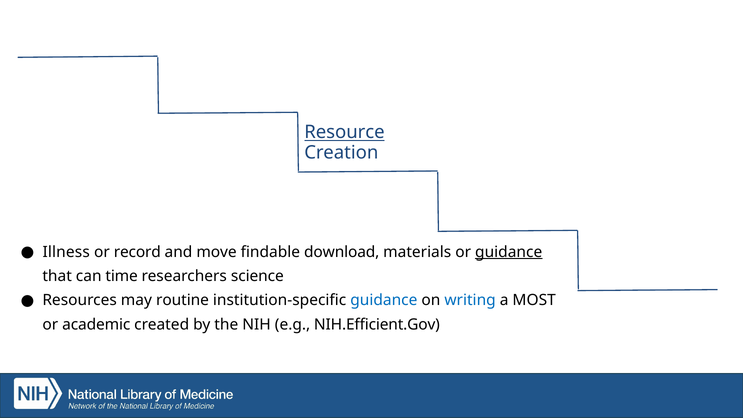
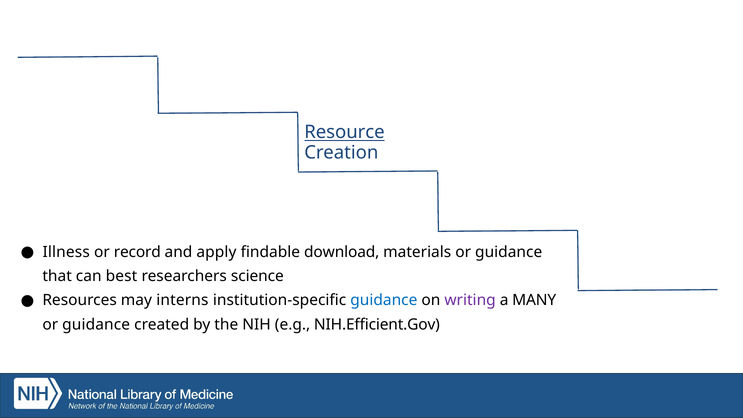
move: move -> apply
guidance at (509, 252) underline: present -> none
time: time -> best
routine: routine -> interns
writing colour: blue -> purple
MOST: MOST -> MANY
academic at (96, 324): academic -> guidance
